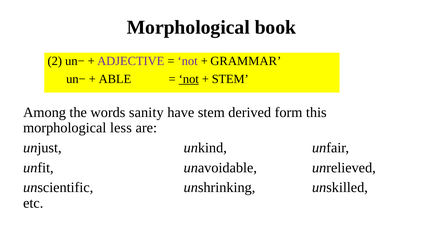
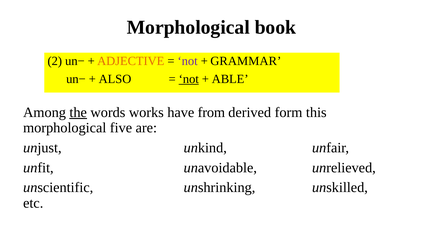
ADJECTIVE colour: purple -> orange
ABLE: ABLE -> ALSO
STEM at (230, 79): STEM -> ABLE
the underline: none -> present
sanity: sanity -> works
have stem: stem -> from
less: less -> five
